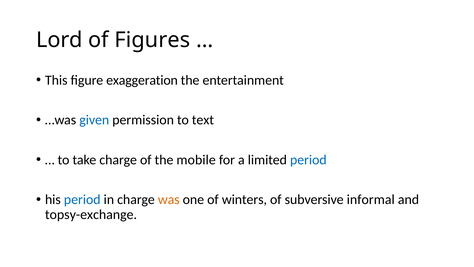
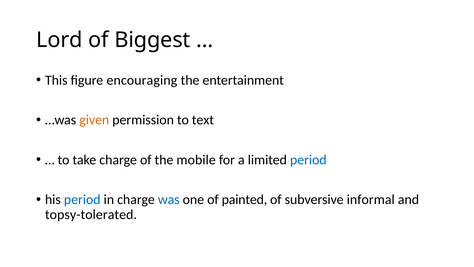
Figures: Figures -> Biggest
exaggeration: exaggeration -> encouraging
given colour: blue -> orange
was colour: orange -> blue
winters: winters -> painted
topsy-exchange: topsy-exchange -> topsy-tolerated
